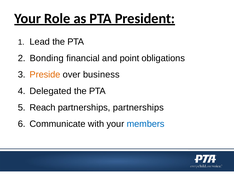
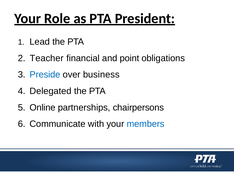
Bonding: Bonding -> Teacher
Preside colour: orange -> blue
Reach: Reach -> Online
partnerships partnerships: partnerships -> chairpersons
